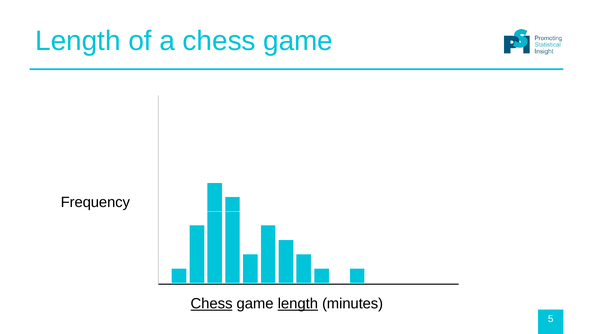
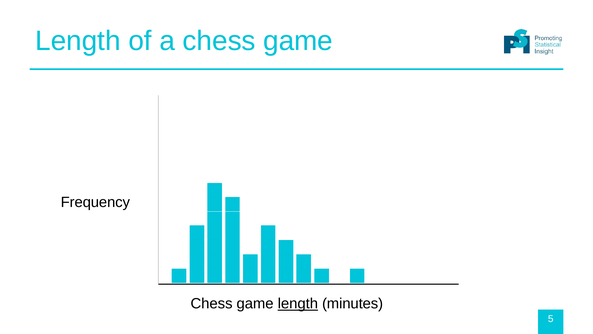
Chess at (212, 303) underline: present -> none
